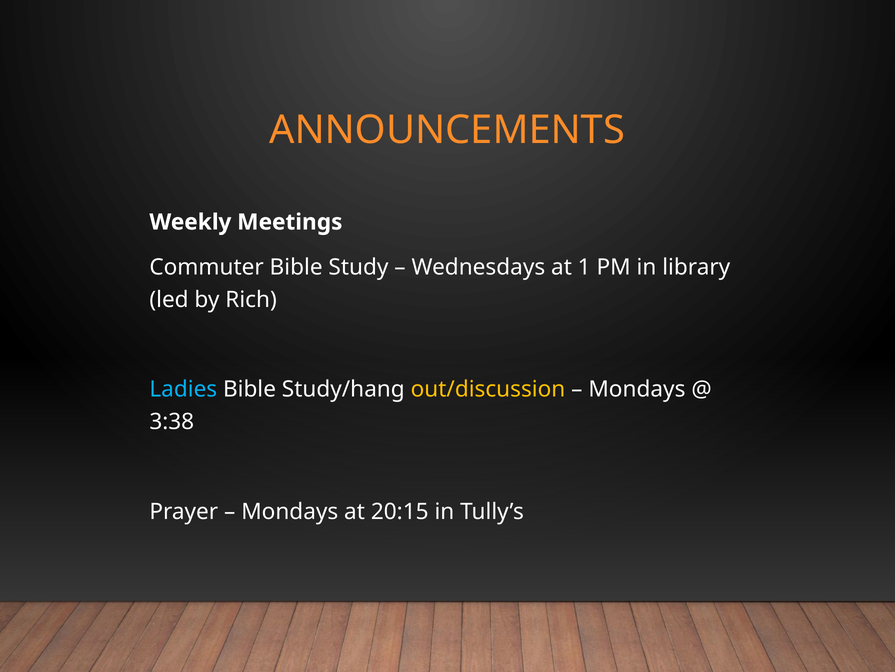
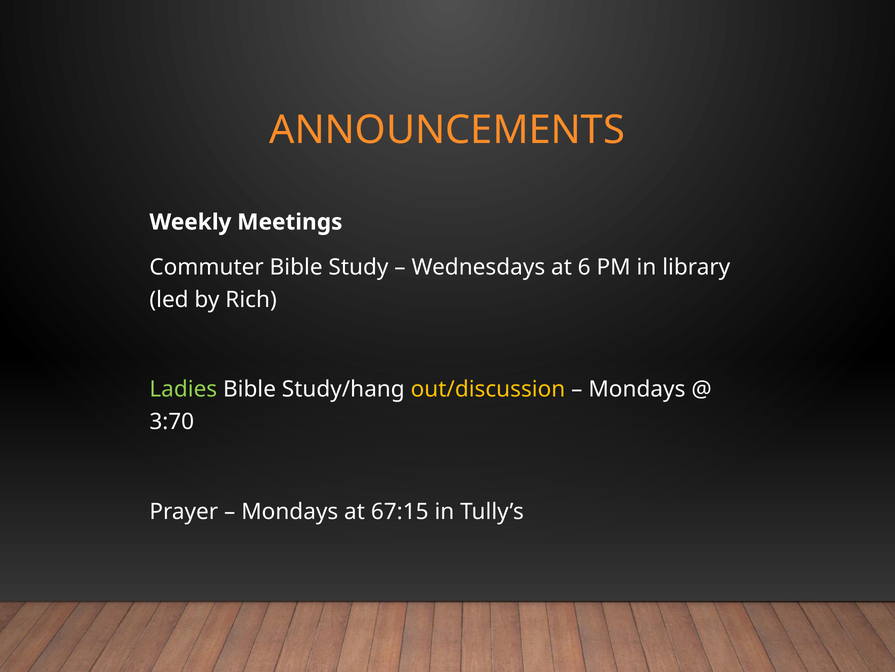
1: 1 -> 6
Ladies colour: light blue -> light green
3:38: 3:38 -> 3:70
20:15: 20:15 -> 67:15
